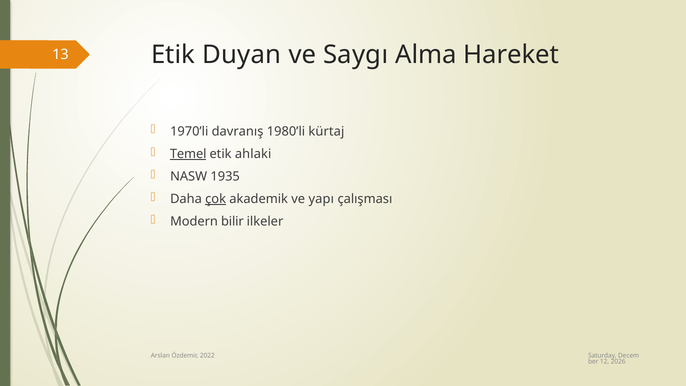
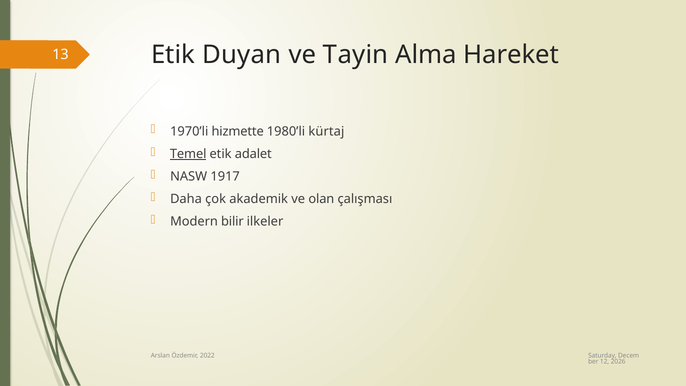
Saygı: Saygı -> Tayin
davranış: davranış -> hizmette
ahlaki: ahlaki -> adalet
1935: 1935 -> 1917
çok underline: present -> none
yapı: yapı -> olan
